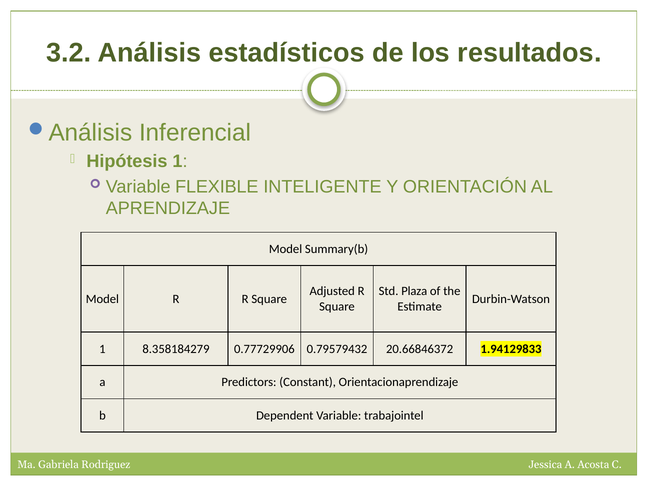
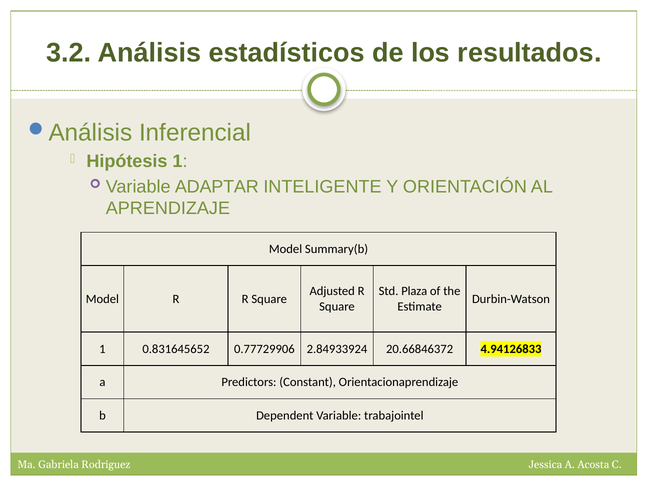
FLEXIBLE: FLEXIBLE -> ADAPTAR
8.358184279: 8.358184279 -> 0.831645652
0.79579432: 0.79579432 -> 2.84933924
1.94129833: 1.94129833 -> 4.94126833
